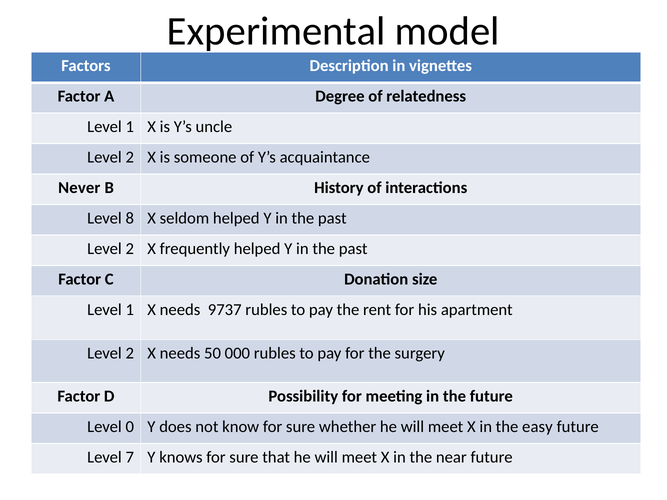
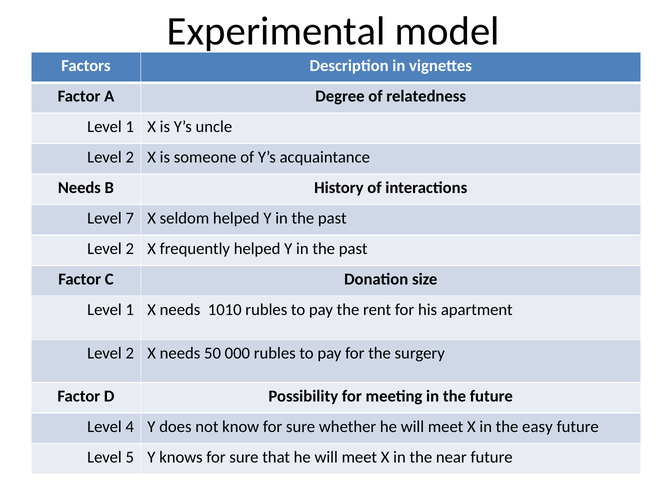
Never at (79, 188): Never -> Needs
8: 8 -> 7
9737: 9737 -> 1010
0: 0 -> 4
7: 7 -> 5
